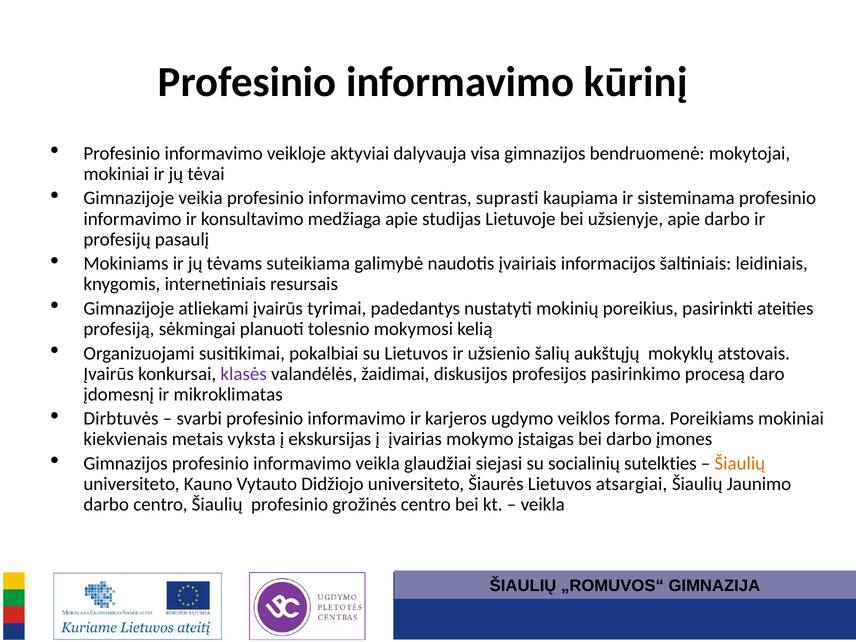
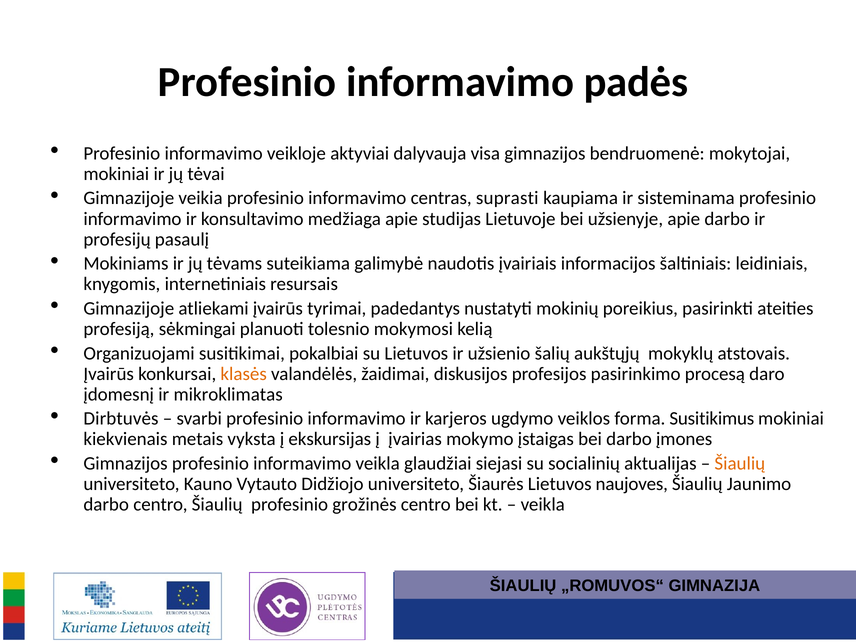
kūrinį: kūrinį -> padės
klasės colour: purple -> orange
Poreikiams: Poreikiams -> Susitikimus
sutelkties: sutelkties -> aktualijas
atsargiai: atsargiai -> naujoves
